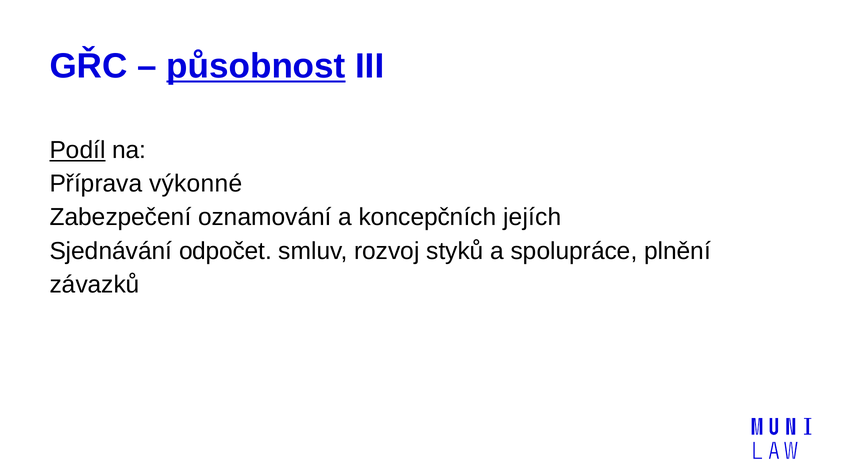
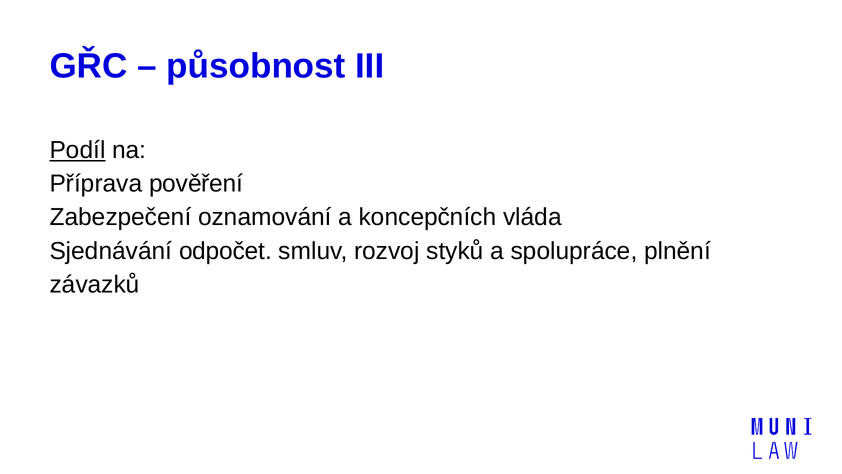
působnost underline: present -> none
výkonné: výkonné -> pověření
jejích: jejích -> vláda
